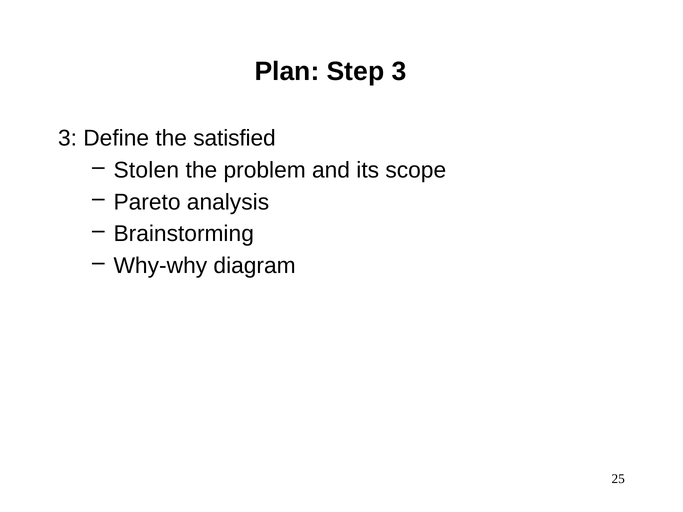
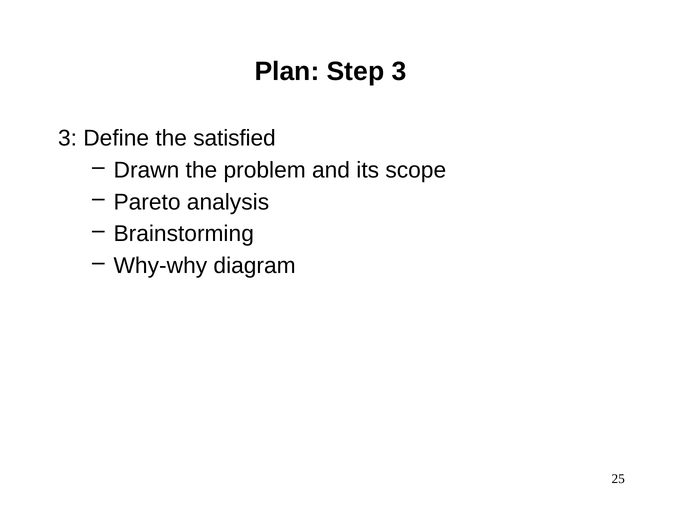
Stolen: Stolen -> Drawn
